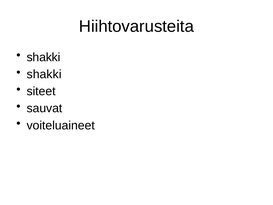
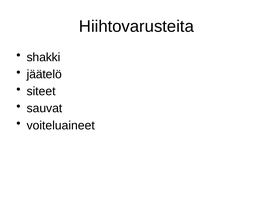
shakki at (44, 74): shakki -> jäätelö
